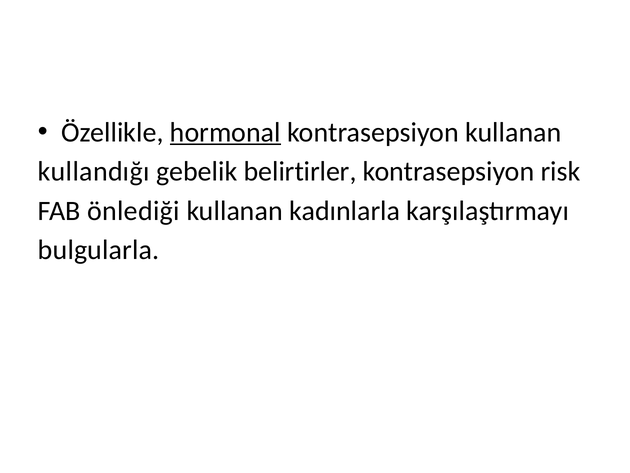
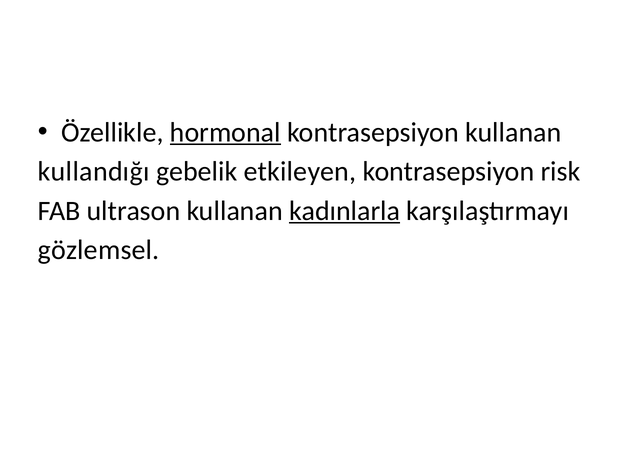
belirtirler: belirtirler -> etkileyen
önlediği: önlediği -> ultrason
kadınlarla underline: none -> present
bulgularla: bulgularla -> gözlemsel
